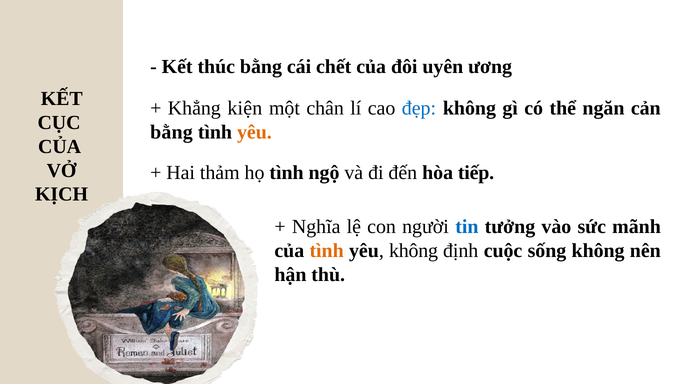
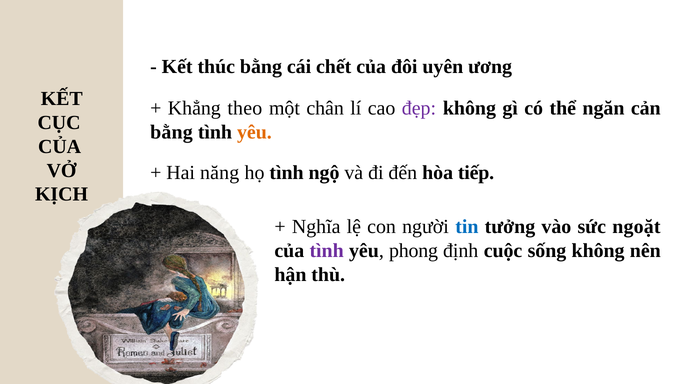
kiện: kiện -> theo
đẹp colour: blue -> purple
thảm: thảm -> năng
mãnh: mãnh -> ngoặt
tình at (327, 250) colour: orange -> purple
yêu không: không -> phong
